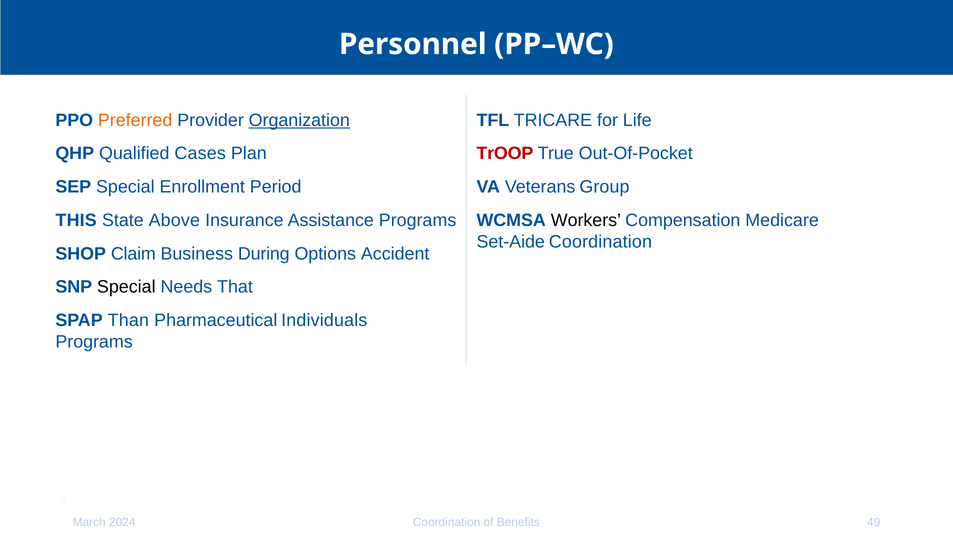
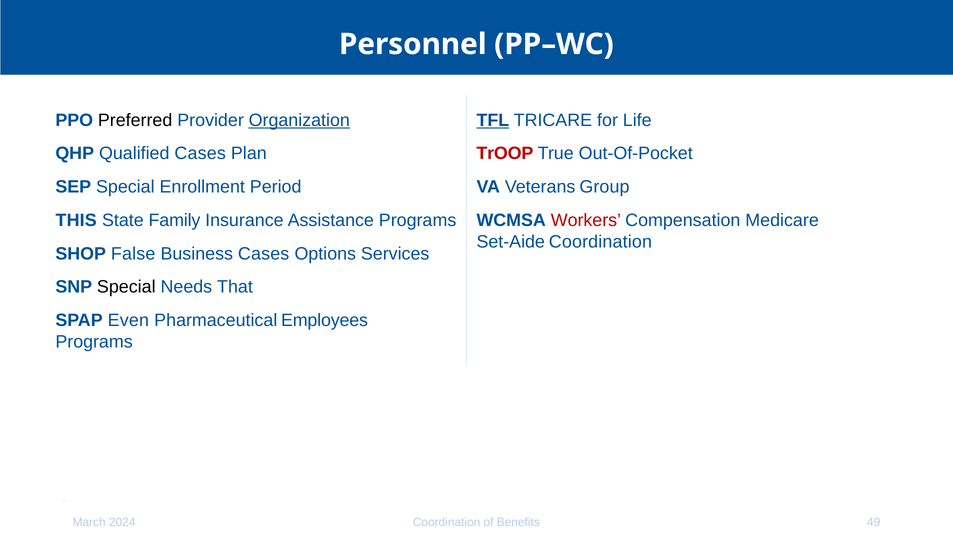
Preferred colour: orange -> black
TFL underline: none -> present
Above: Above -> Family
Workers colour: black -> red
Claim: Claim -> False
Business During: During -> Cases
Accident: Accident -> Services
Than: Than -> Even
Individuals: Individuals -> Employees
